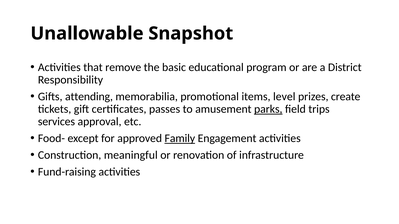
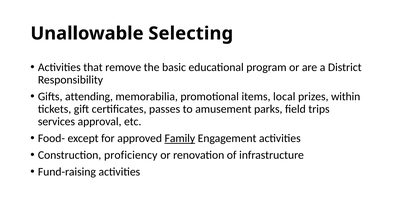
Snapshot: Snapshot -> Selecting
level: level -> local
create: create -> within
parks underline: present -> none
meaningful: meaningful -> proficiency
